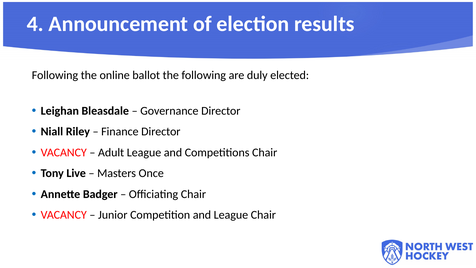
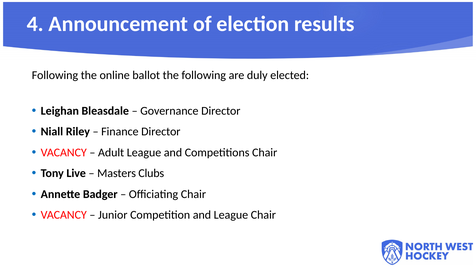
Once: Once -> Clubs
